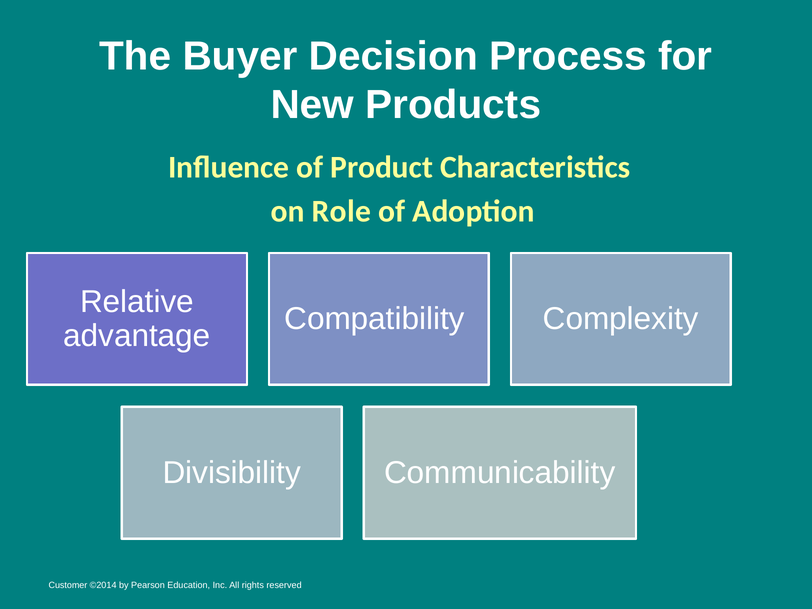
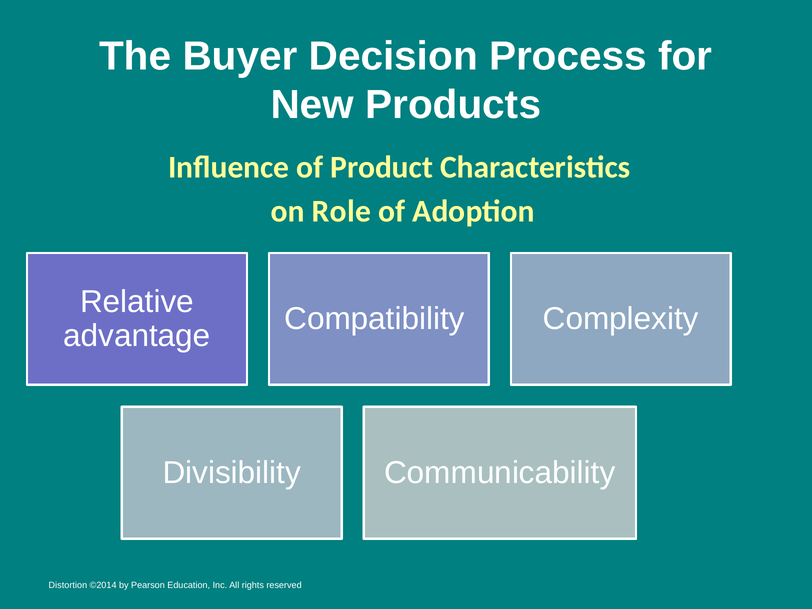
Customer: Customer -> Distortion
